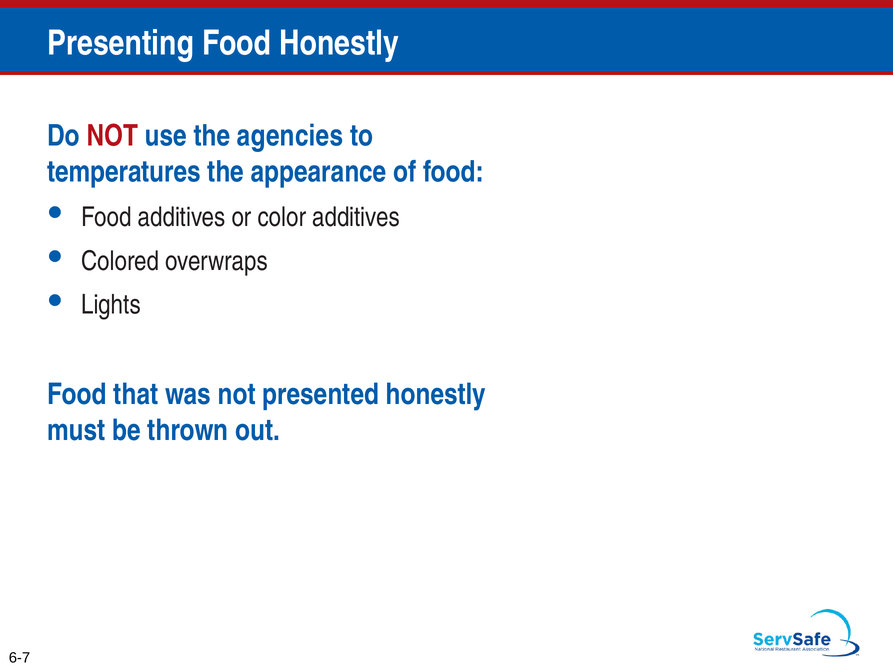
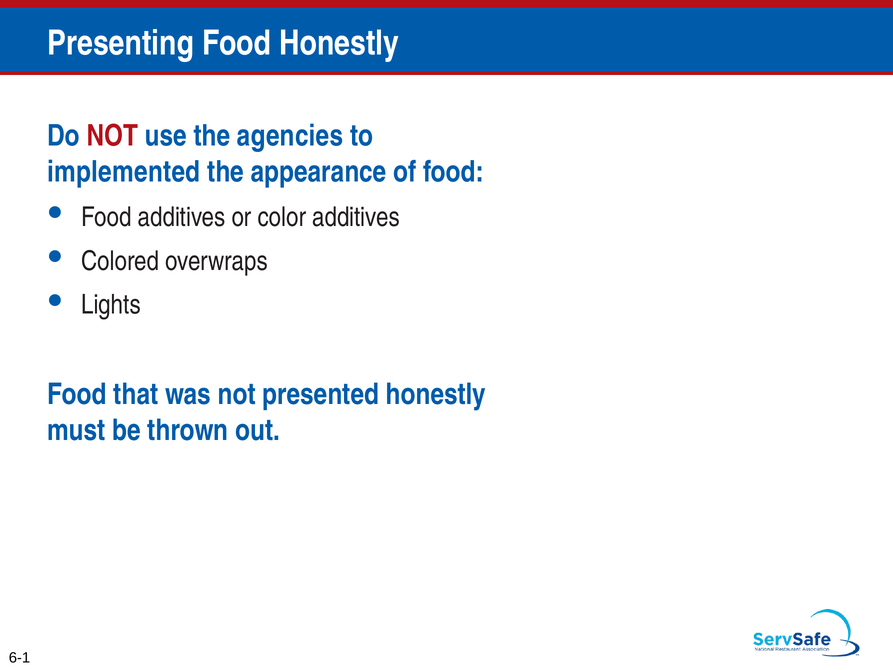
temperatures: temperatures -> implemented
6-7: 6-7 -> 6-1
